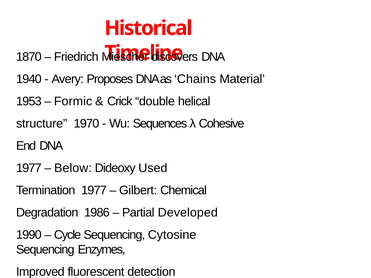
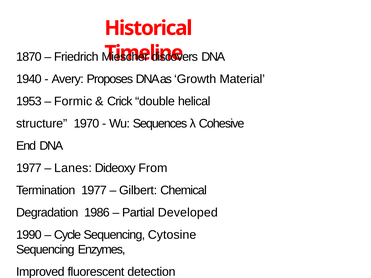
Chains: Chains -> Growth
Below: Below -> Lanes
Used: Used -> From
